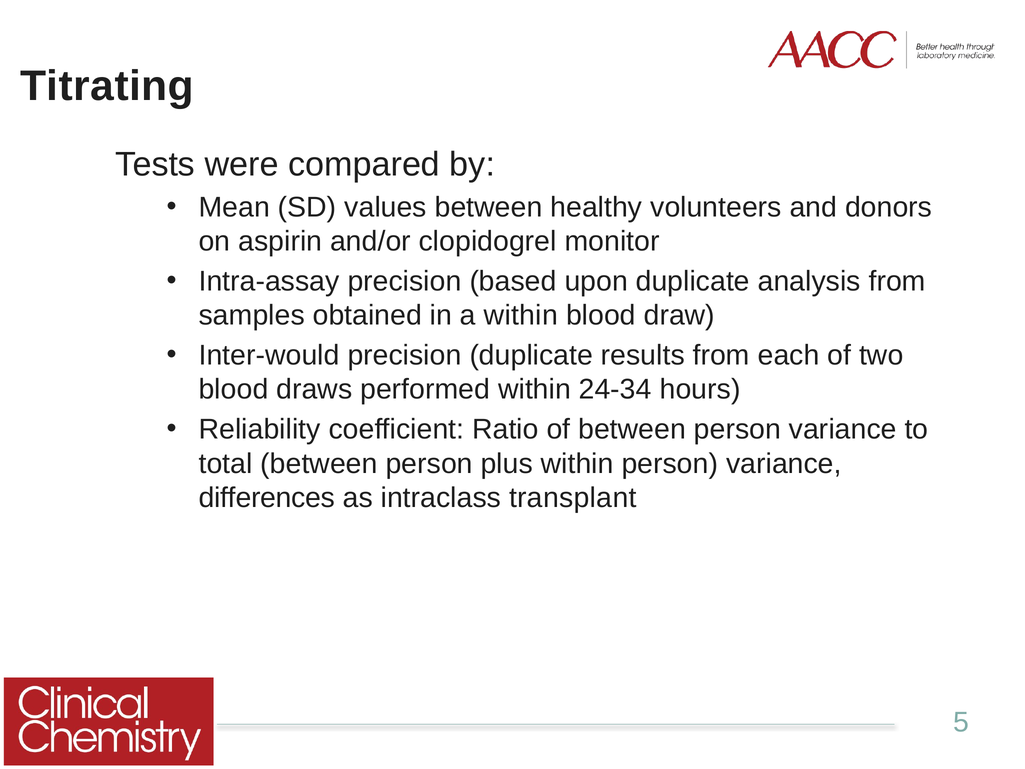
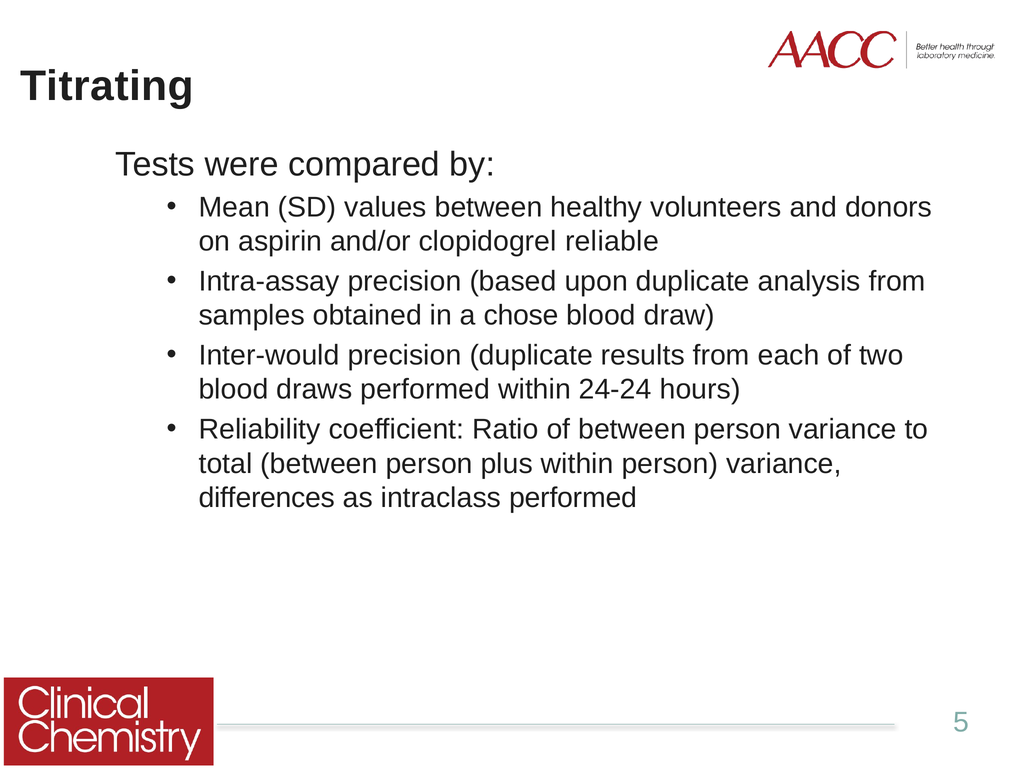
monitor: monitor -> reliable
a within: within -> chose
24-34: 24-34 -> 24-24
intraclass transplant: transplant -> performed
